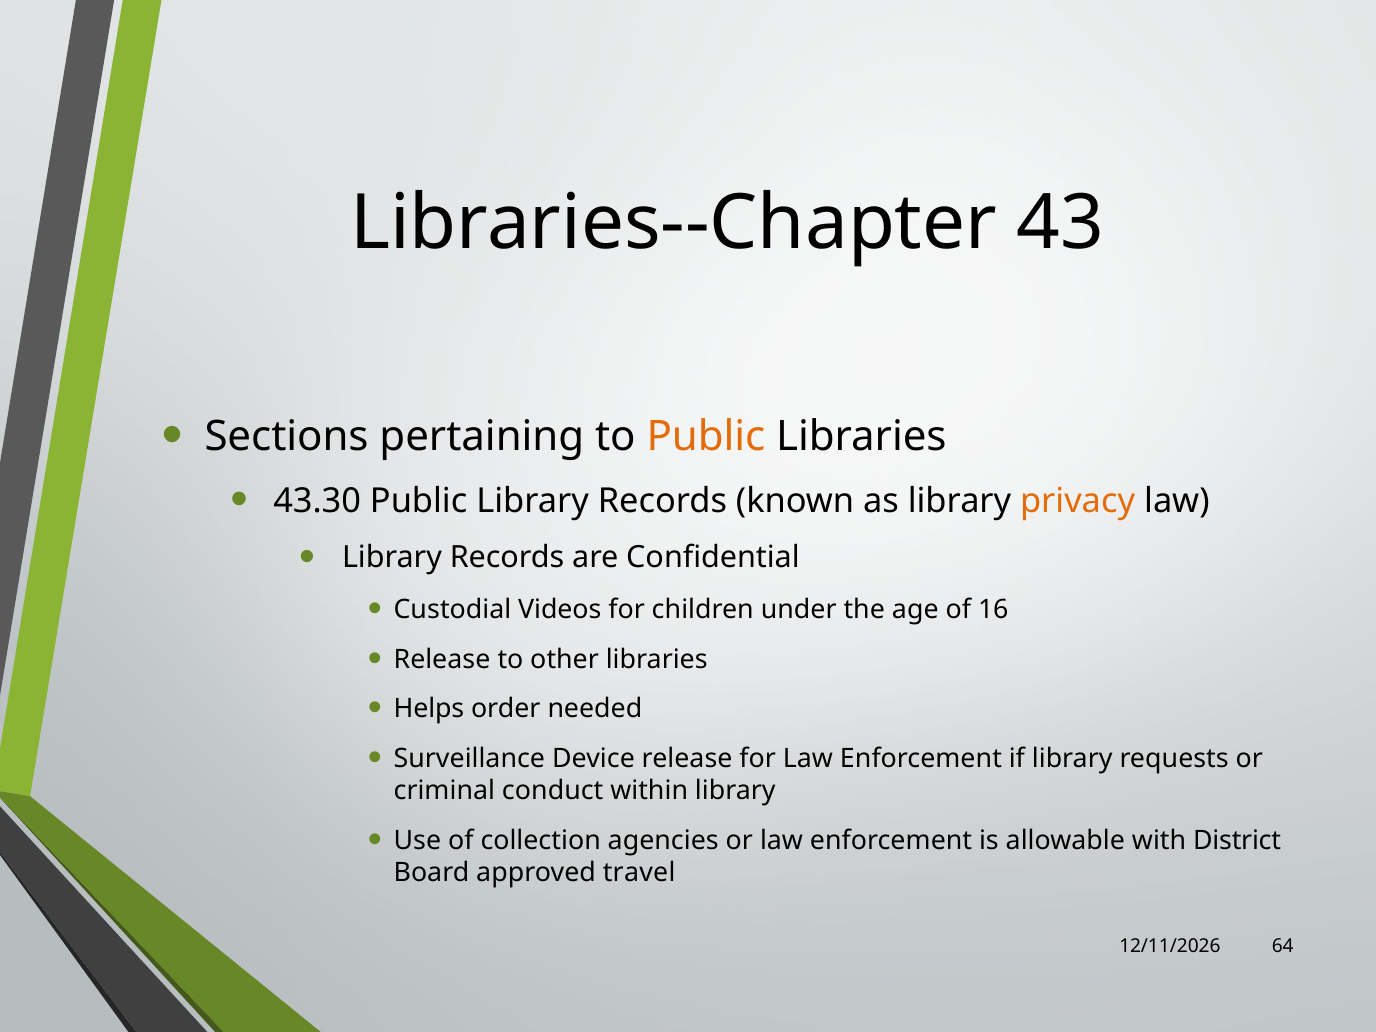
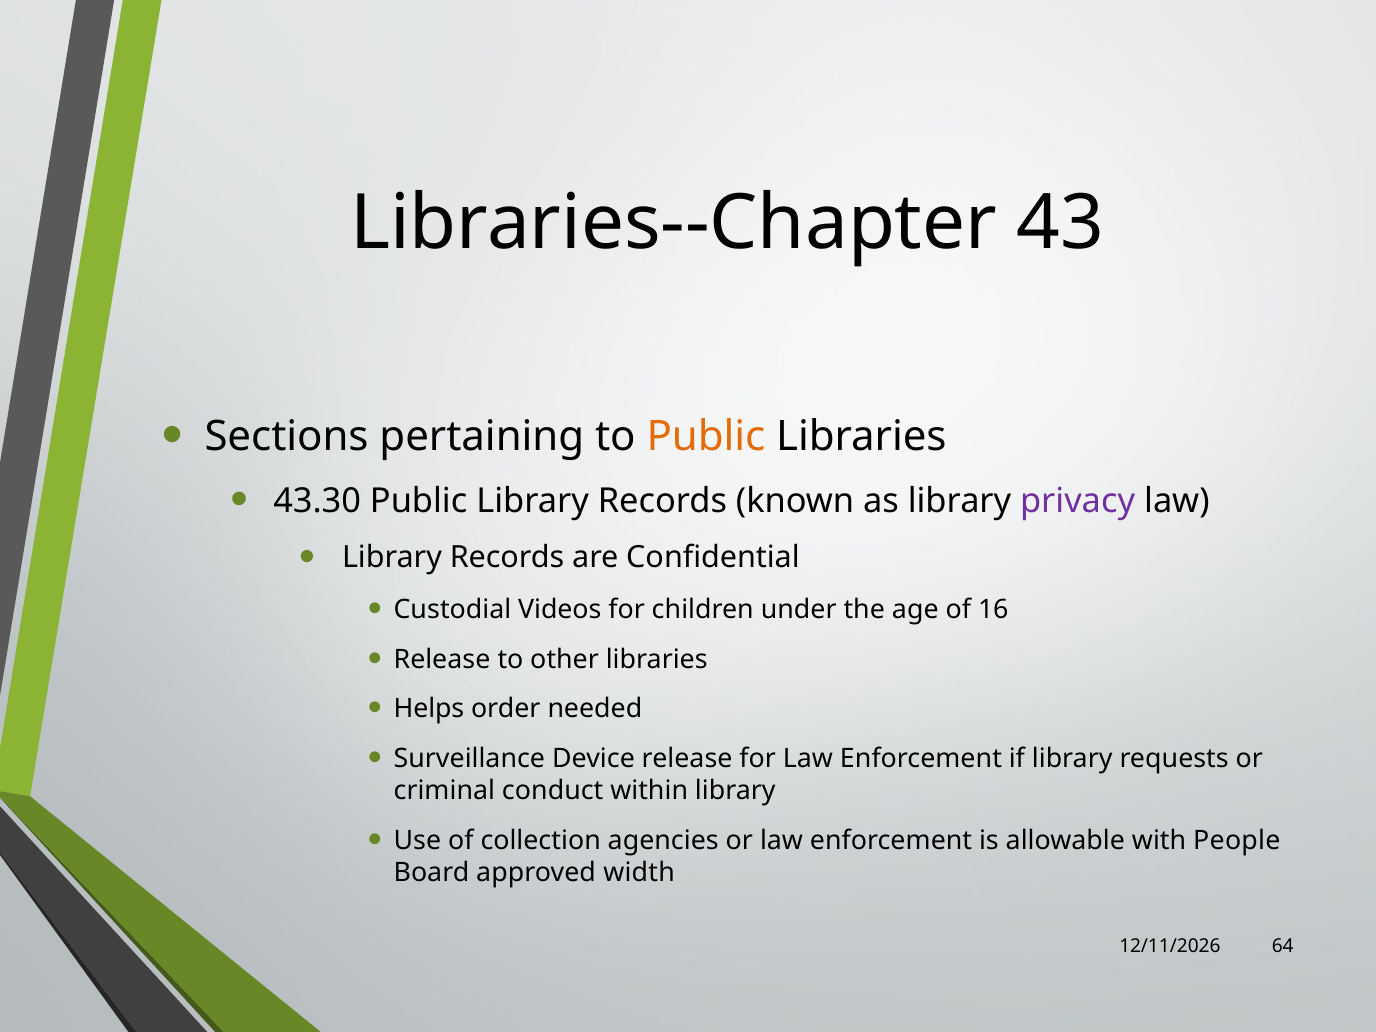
privacy colour: orange -> purple
District: District -> People
travel: travel -> width
